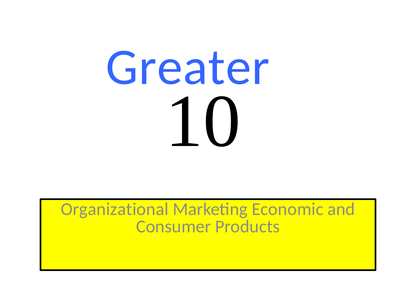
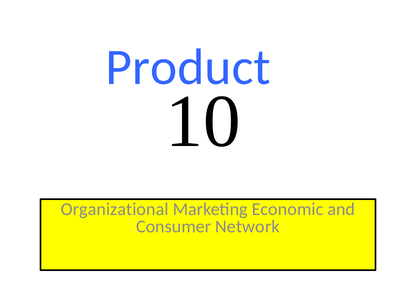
Greater: Greater -> Product
Products: Products -> Network
